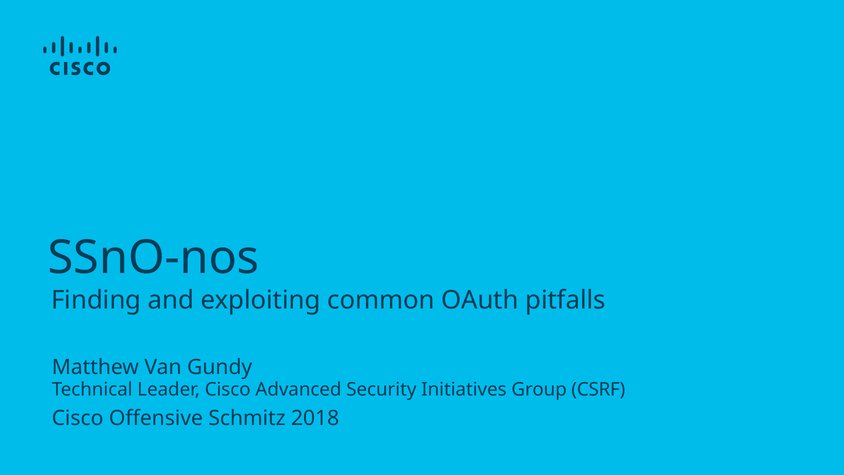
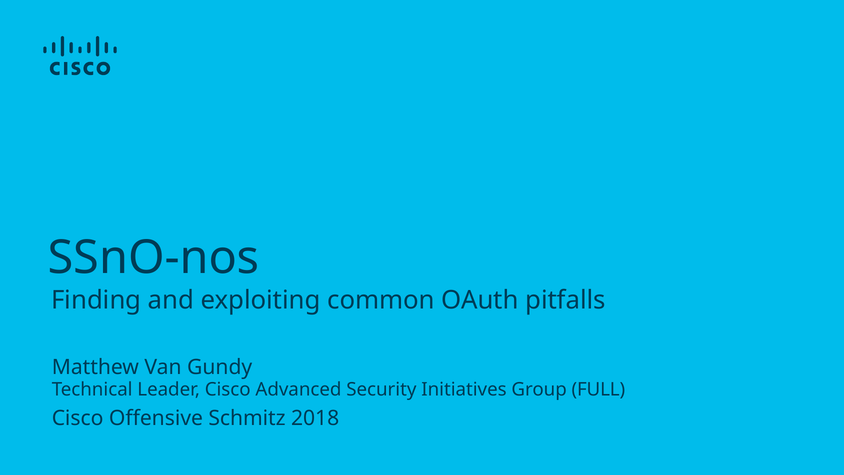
CSRF: CSRF -> FULL
